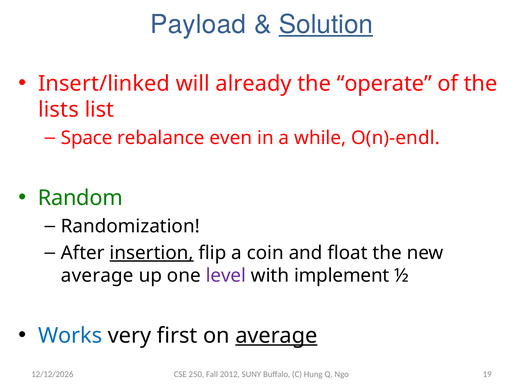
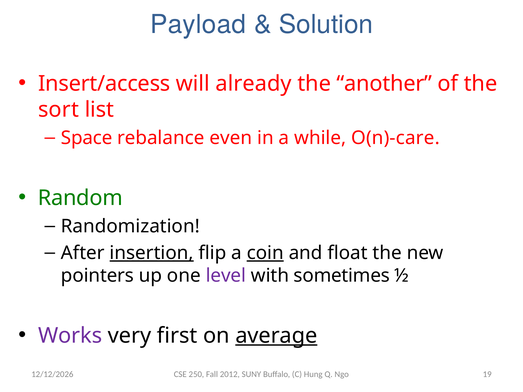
Solution underline: present -> none
Insert/linked: Insert/linked -> Insert/access
operate: operate -> another
lists: lists -> sort
O(n)-endl: O(n)-endl -> O(n)-care
coin underline: none -> present
average at (97, 276): average -> pointers
implement: implement -> sometimes
Works colour: blue -> purple
